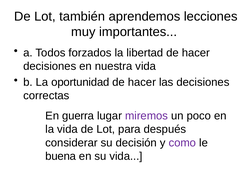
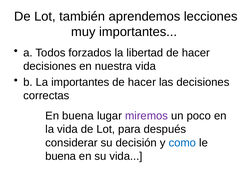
La oportunidad: oportunidad -> importantes
En guerra: guerra -> buena
como colour: purple -> blue
